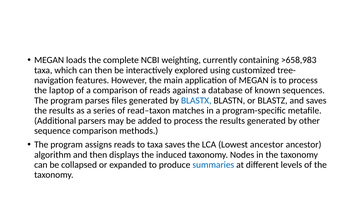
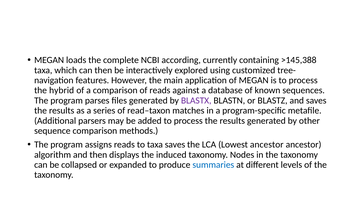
weighting: weighting -> according
>658,983: >658,983 -> >145,388
laptop: laptop -> hybrid
BLASTX colour: blue -> purple
